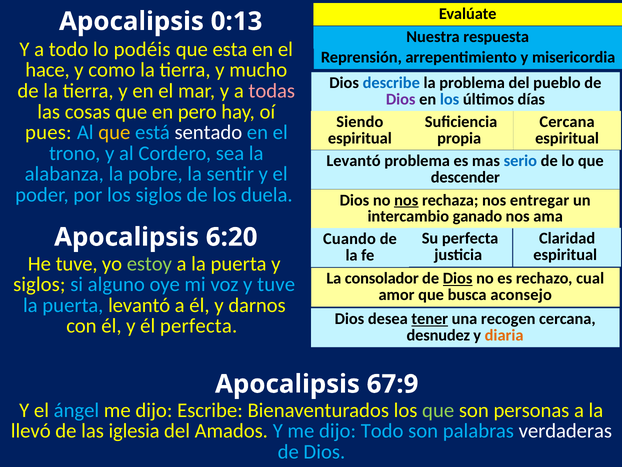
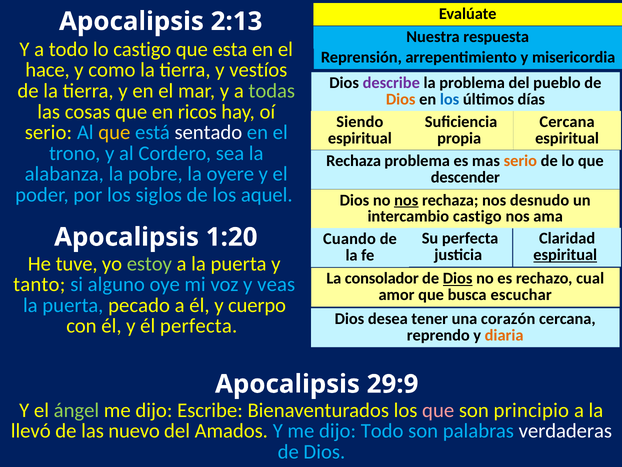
0:13: 0:13 -> 2:13
lo podéis: podéis -> castigo
mucho: mucho -> vestíos
describe colour: blue -> purple
todas colour: pink -> light green
Dios at (401, 99) colour: purple -> orange
pero: pero -> ricos
pues at (48, 132): pues -> serio
Levantó at (354, 161): Levantó -> Rechaza
serio at (520, 161) colour: blue -> orange
sentir: sentir -> oyere
duela: duela -> aquel
entregar: entregar -> desnudo
intercambio ganado: ganado -> castigo
6:20: 6:20 -> 1:20
espiritual at (565, 255) underline: none -> present
siglos at (39, 284): siglos -> tanto
y tuve: tuve -> veas
aconsejo: aconsejo -> escuchar
puerta levantó: levantó -> pecado
darnos: darnos -> cuerpo
tener underline: present -> none
recogen: recogen -> corazón
desnudez: desnudez -> reprendo
67:9: 67:9 -> 29:9
ángel colour: light blue -> light green
que at (438, 410) colour: light green -> pink
personas: personas -> principio
iglesia: iglesia -> nuevo
